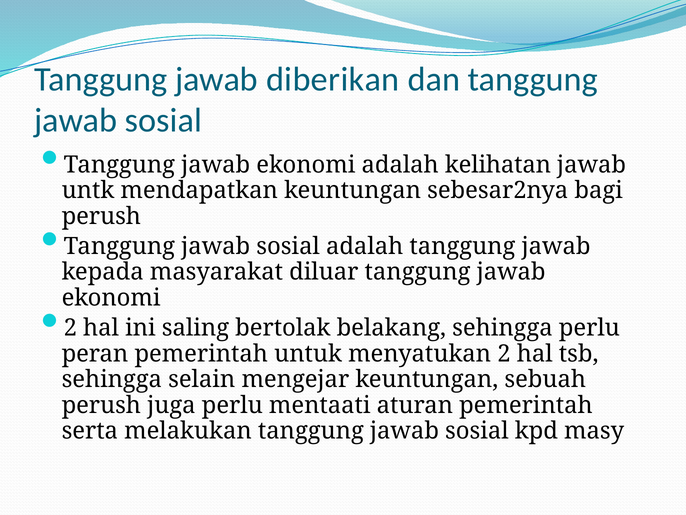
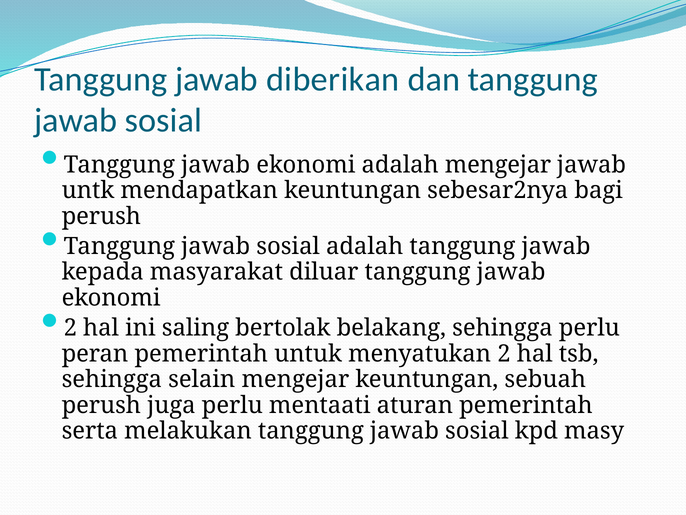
adalah kelihatan: kelihatan -> mengejar
